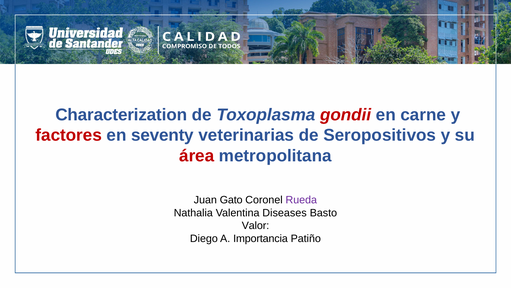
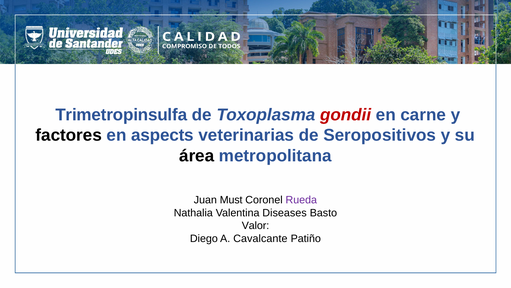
Characterization: Characterization -> Trimetropinsulfa
factores colour: red -> black
seventy: seventy -> aspects
área colour: red -> black
Gato: Gato -> Must
Importancia: Importancia -> Cavalcante
